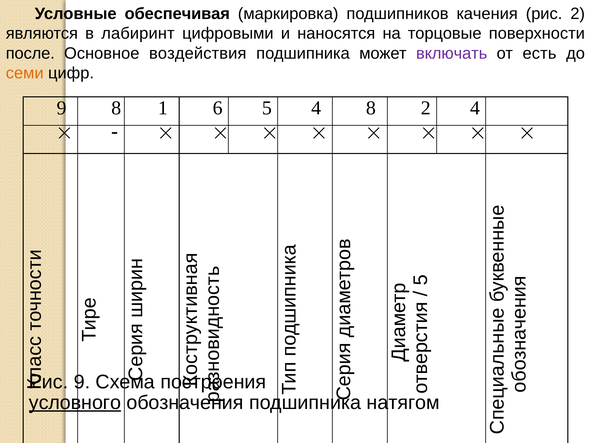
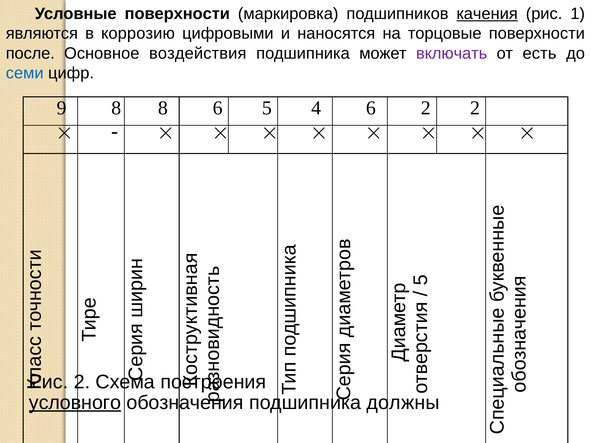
Условные обеспечивая: обеспечивая -> поверхности
качения underline: none -> present
рис 2: 2 -> 1
лабиринт: лабиринт -> коррозию
семи colour: orange -> blue
8 1: 1 -> 8
4 8: 8 -> 6
2 4: 4 -> 2
9 at (82, 382): 9 -> 2
натягом: натягом -> должны
